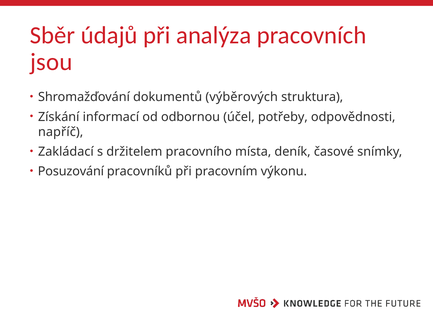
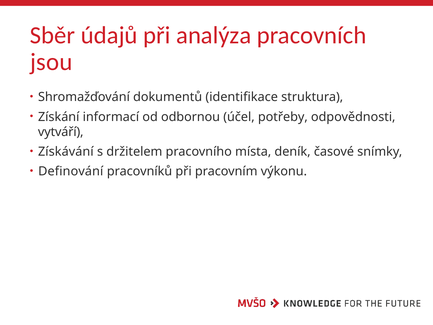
výběrových: výběrových -> identifikace
napříč: napříč -> vytváří
Zakládací: Zakládací -> Získávání
Posuzování: Posuzování -> Definování
